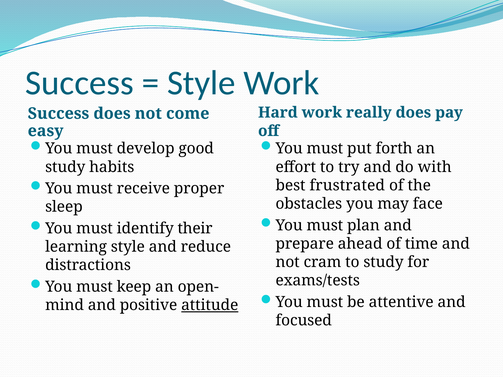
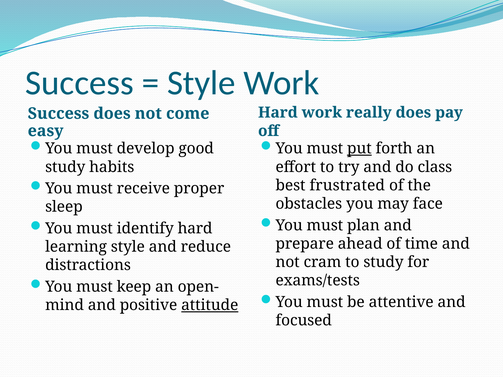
put underline: none -> present
with: with -> class
identify their: their -> hard
